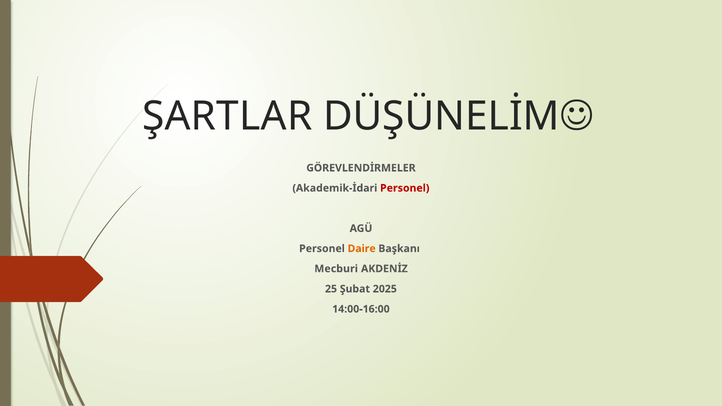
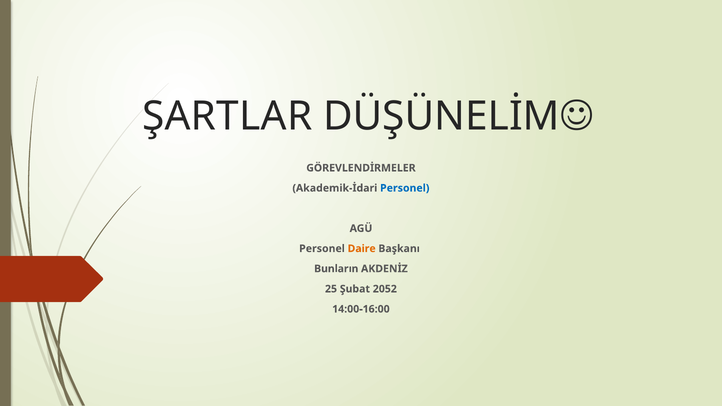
Personel at (405, 188) colour: red -> blue
Mecburi: Mecburi -> Bunların
2025: 2025 -> 2052
